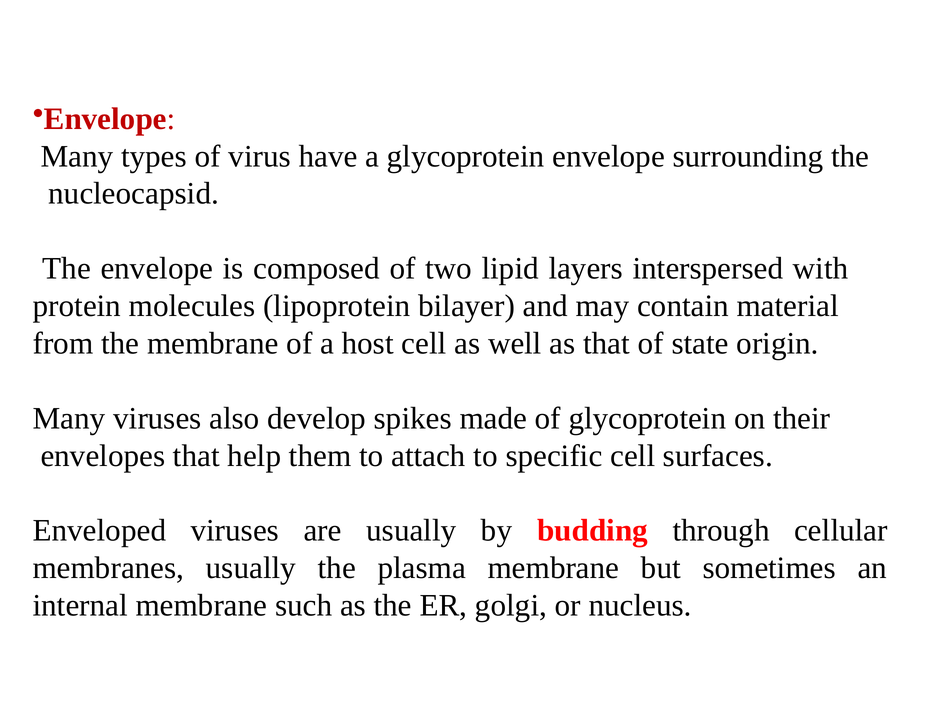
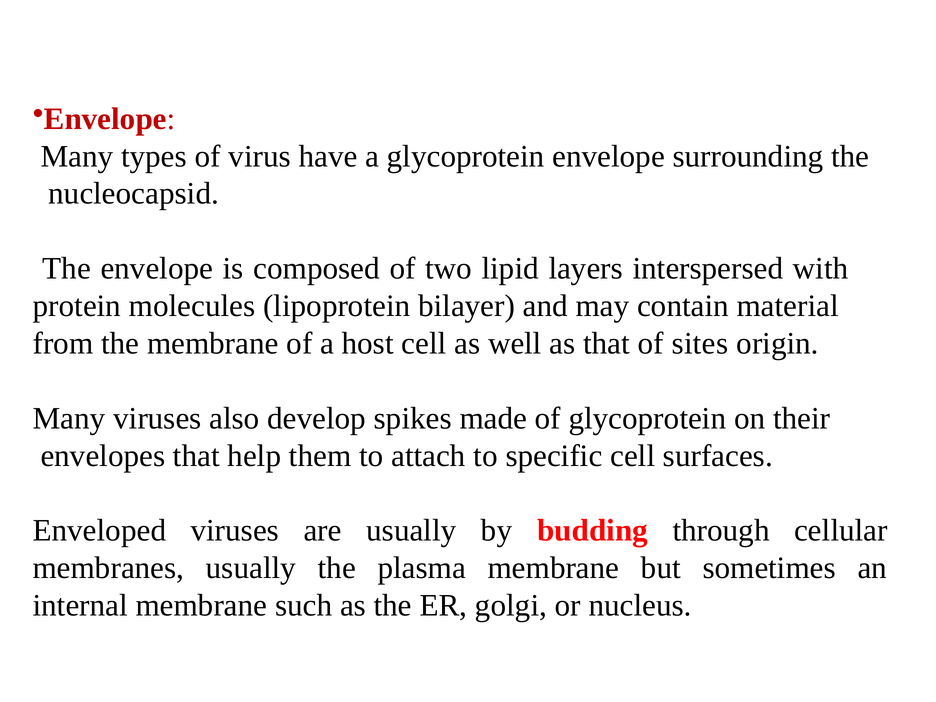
state: state -> sites
